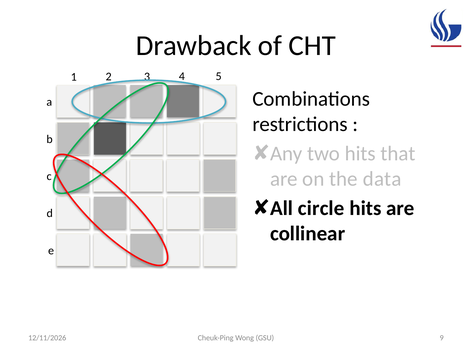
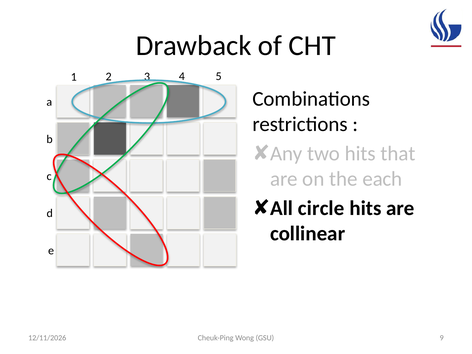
data: data -> each
